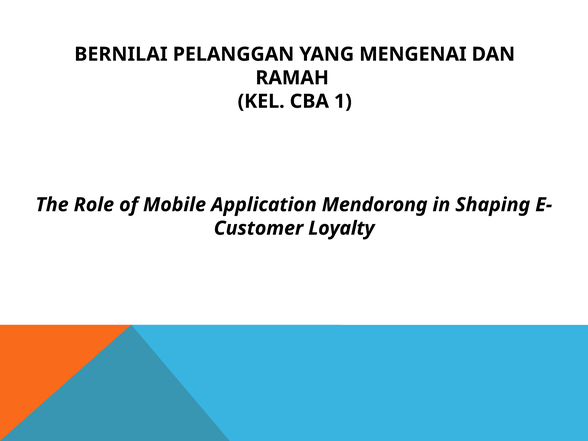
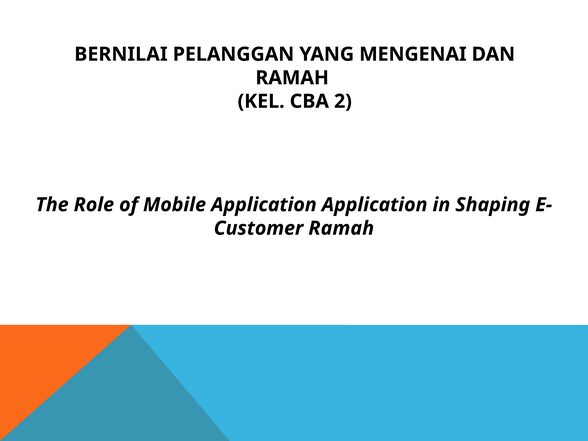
1: 1 -> 2
Application Mendorong: Mendorong -> Application
Loyalty at (341, 228): Loyalty -> Ramah
